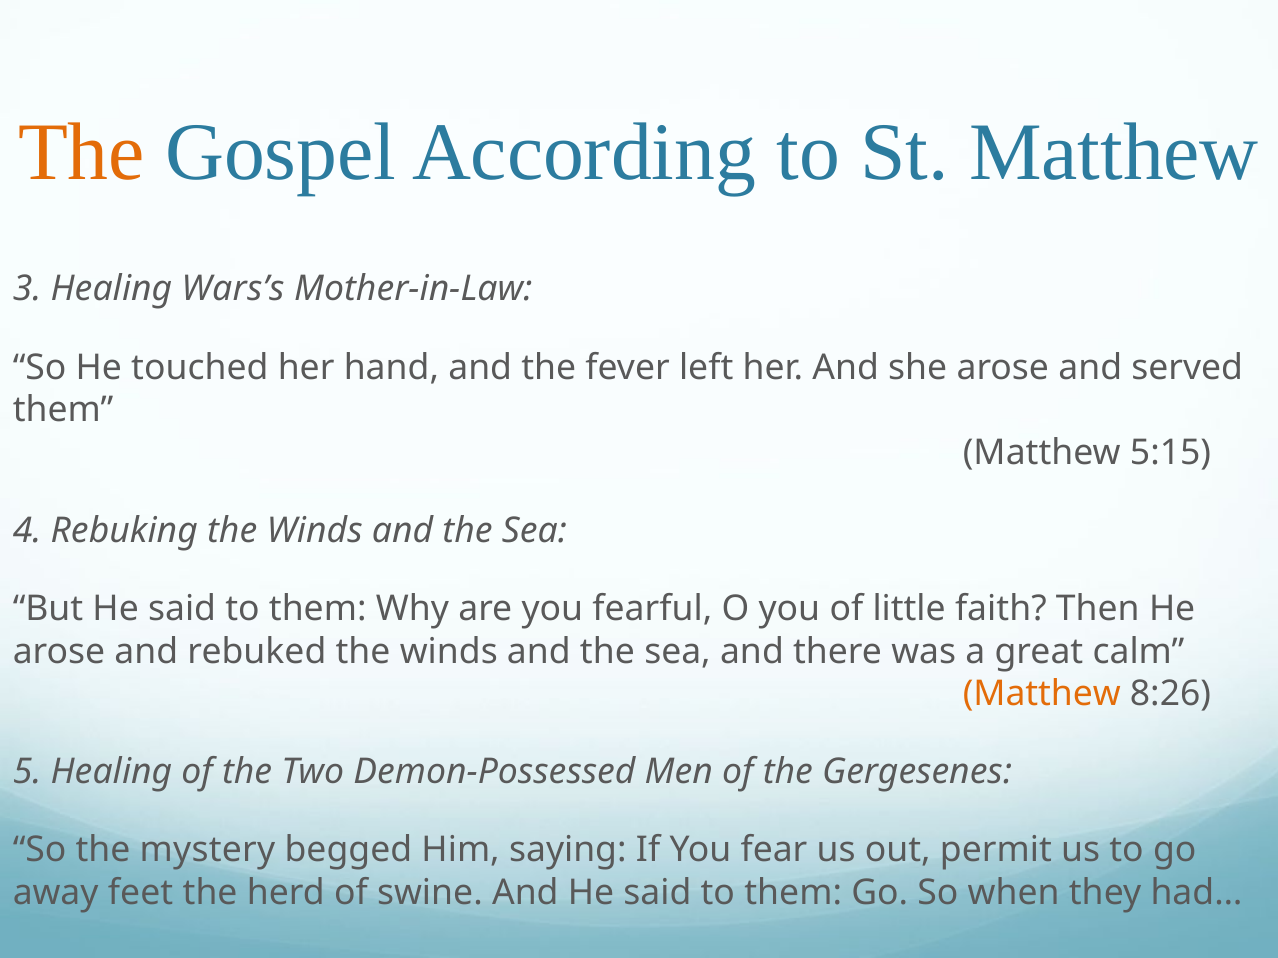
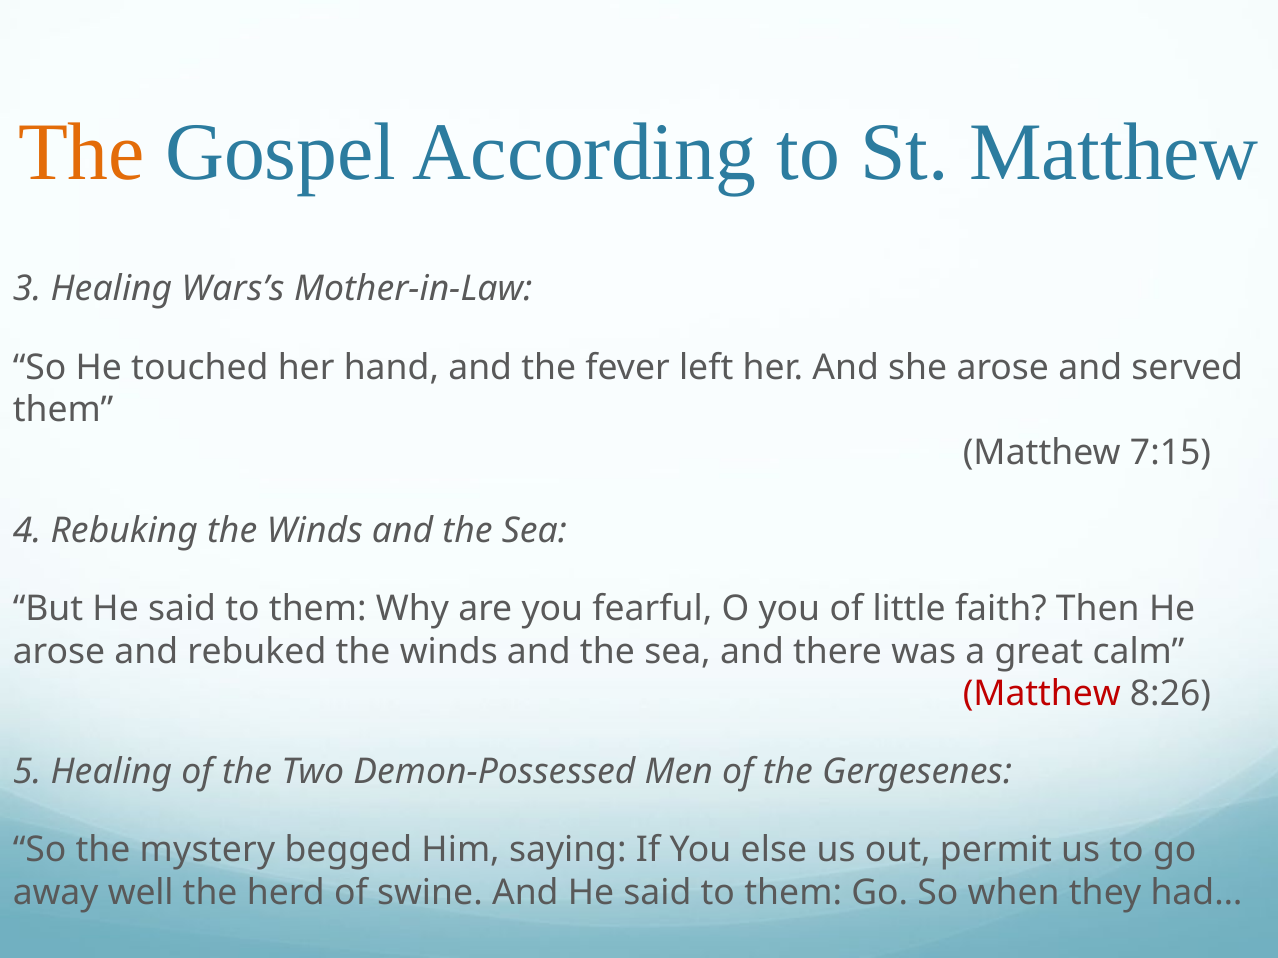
5:15: 5:15 -> 7:15
Matthew at (1042, 694) colour: orange -> red
fear: fear -> else
feet: feet -> well
